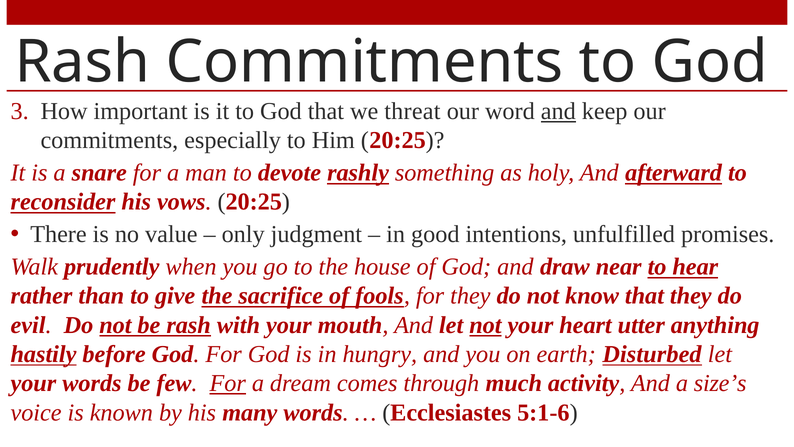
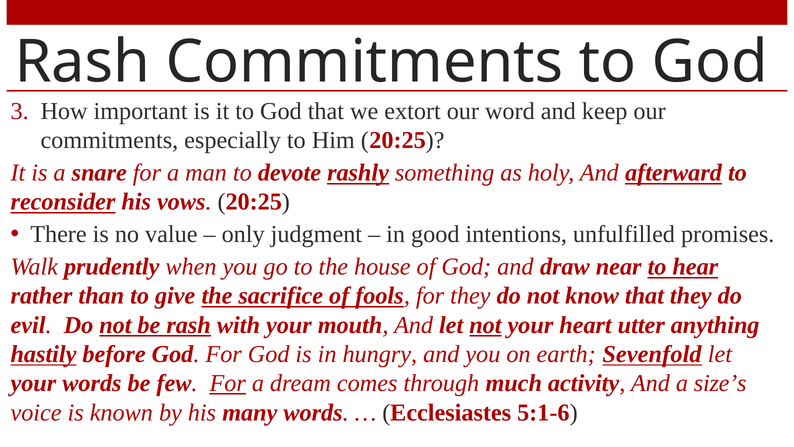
threat: threat -> extort
and at (558, 111) underline: present -> none
Disturbed: Disturbed -> Sevenfold
